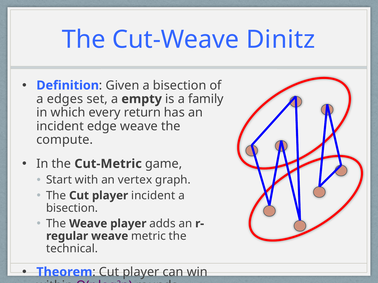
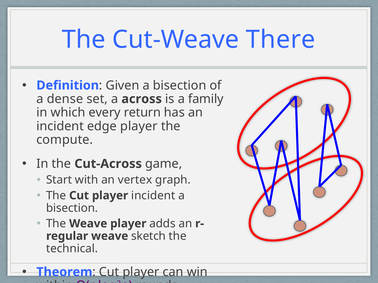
Dinitz: Dinitz -> There
edges: edges -> dense
empty: empty -> across
edge weave: weave -> player
Cut-Metric: Cut-Metric -> Cut-Across
metric: metric -> sketch
